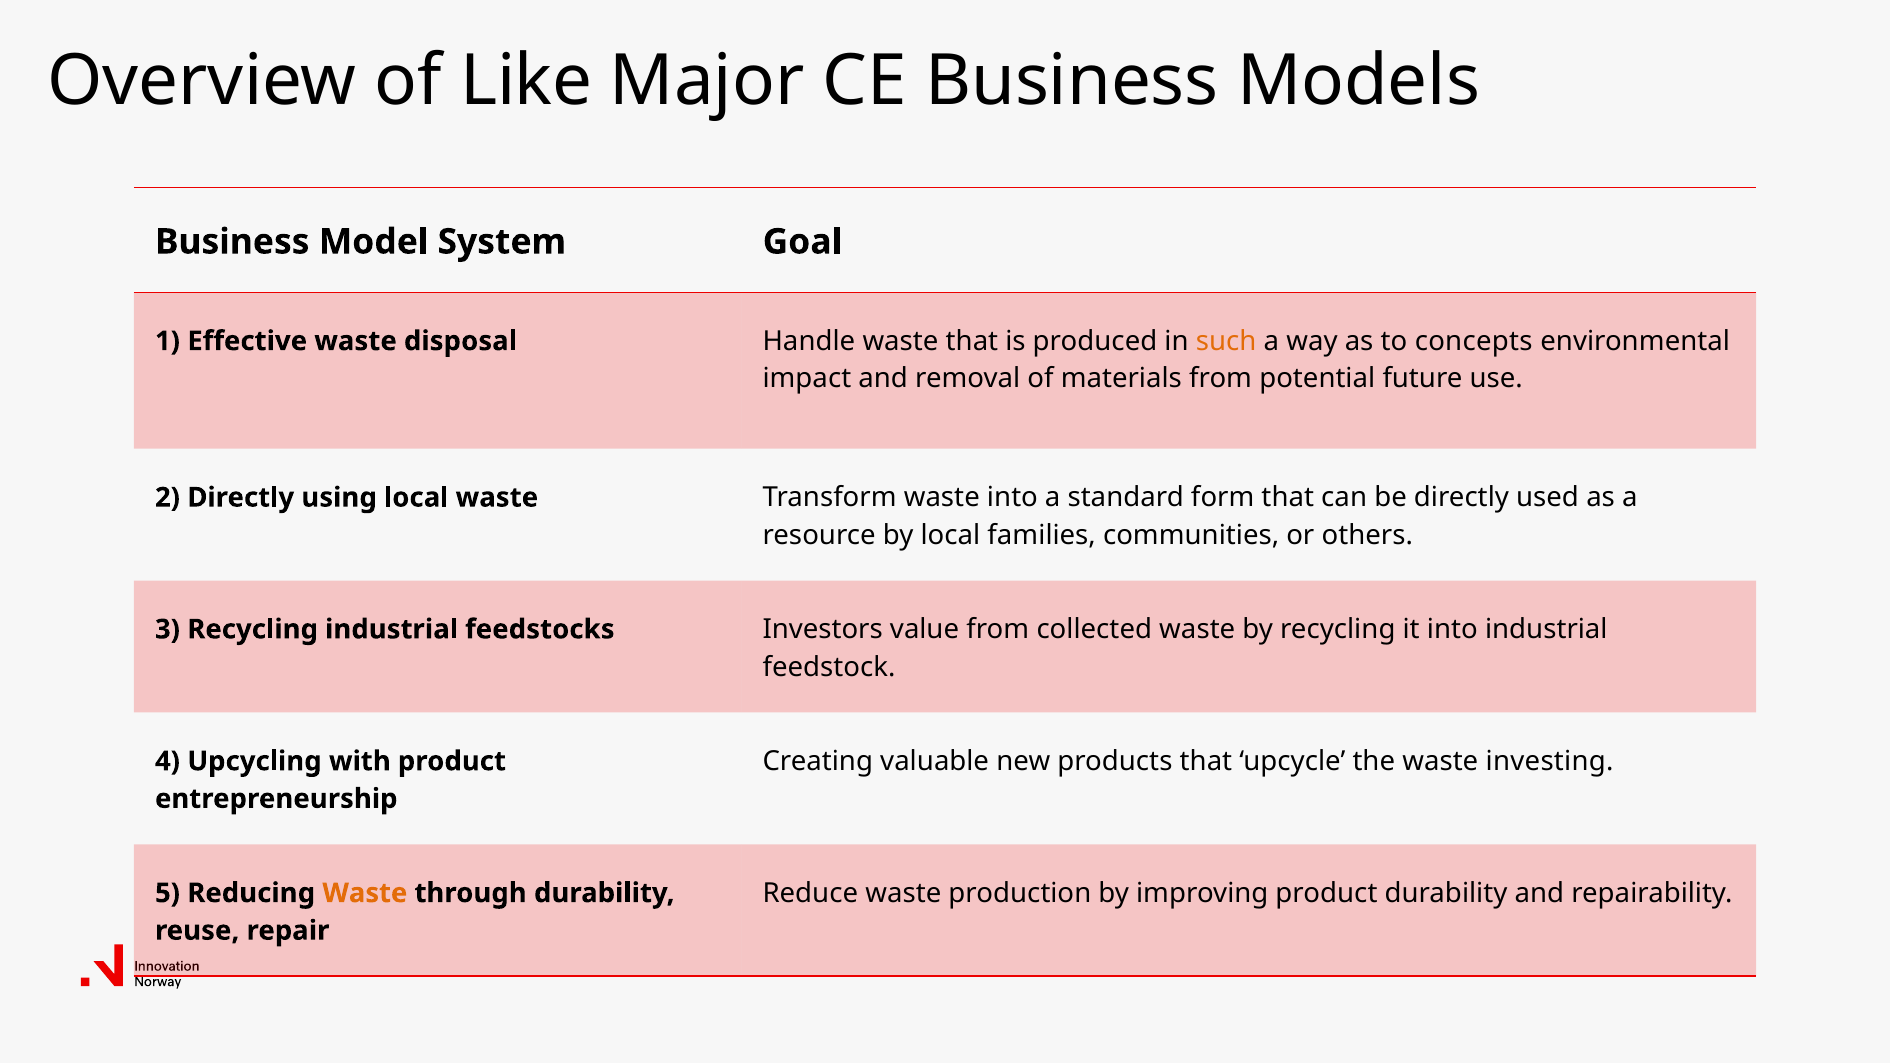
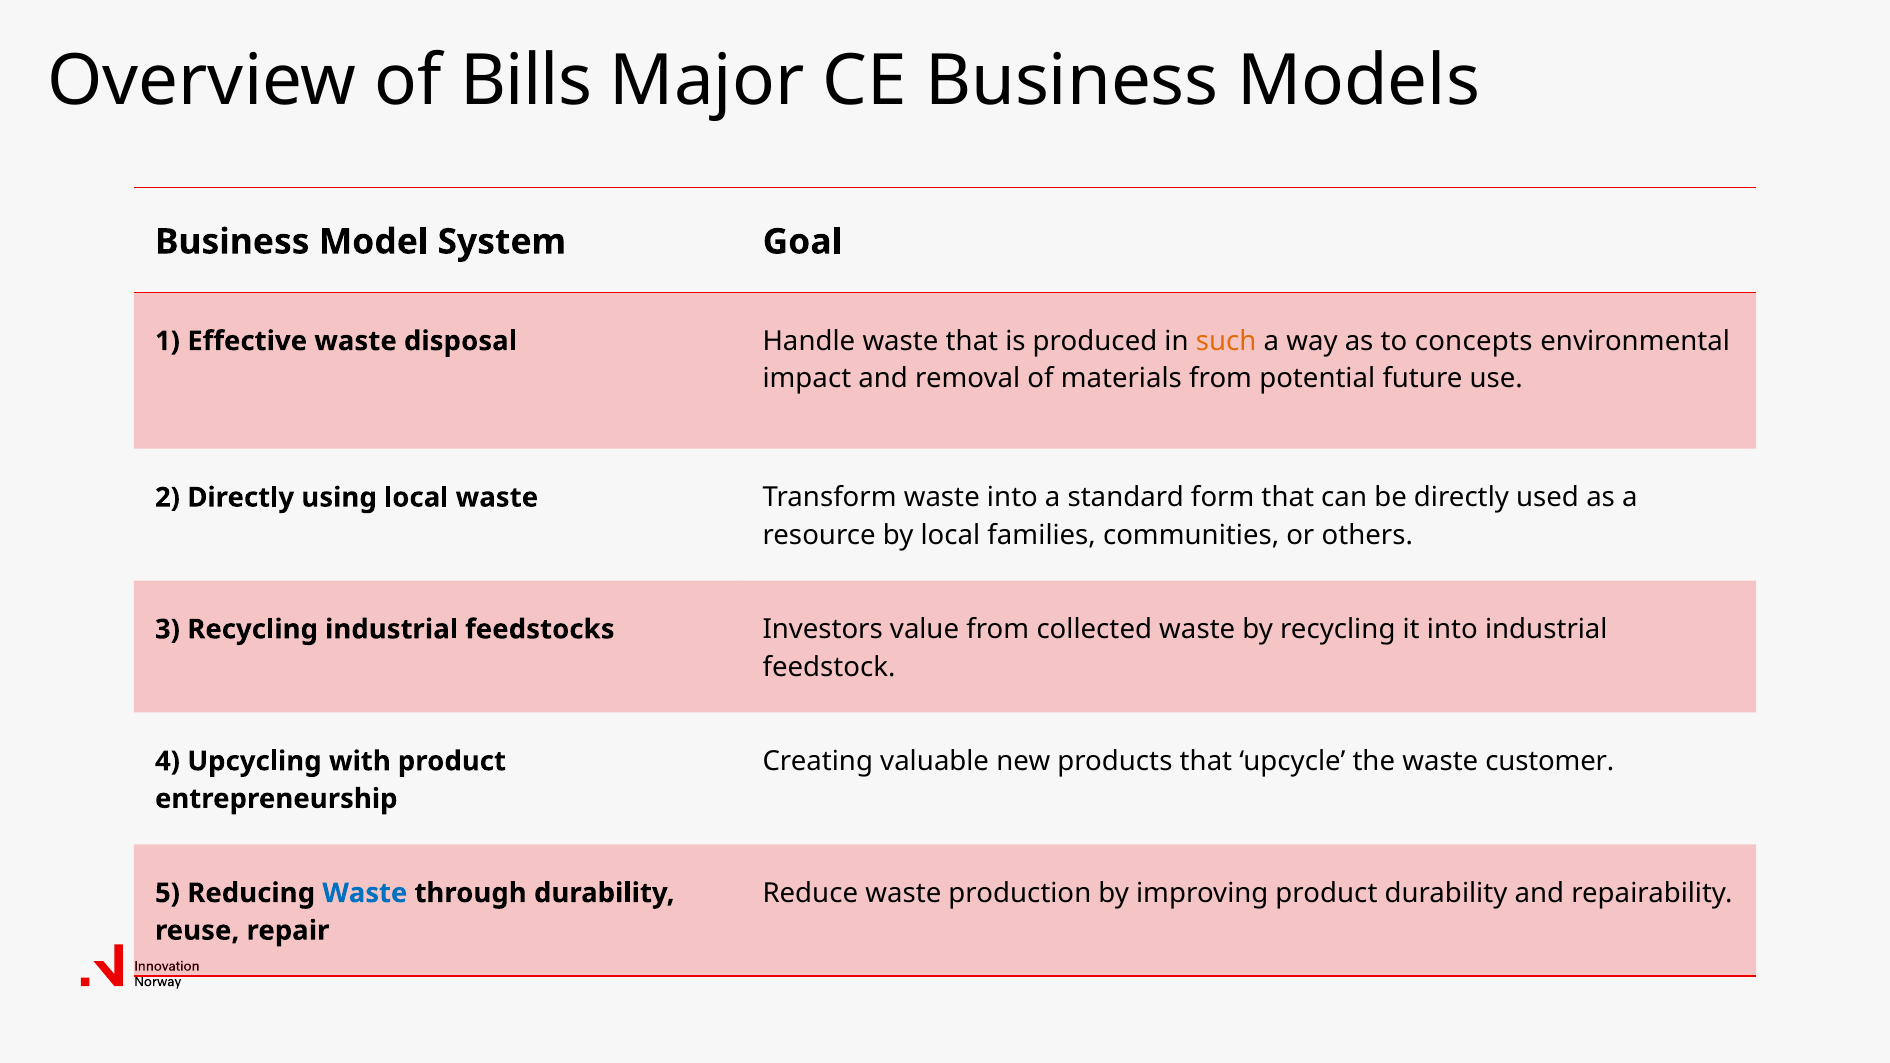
Like: Like -> Bills
investing: investing -> customer
Waste at (365, 893) colour: orange -> blue
